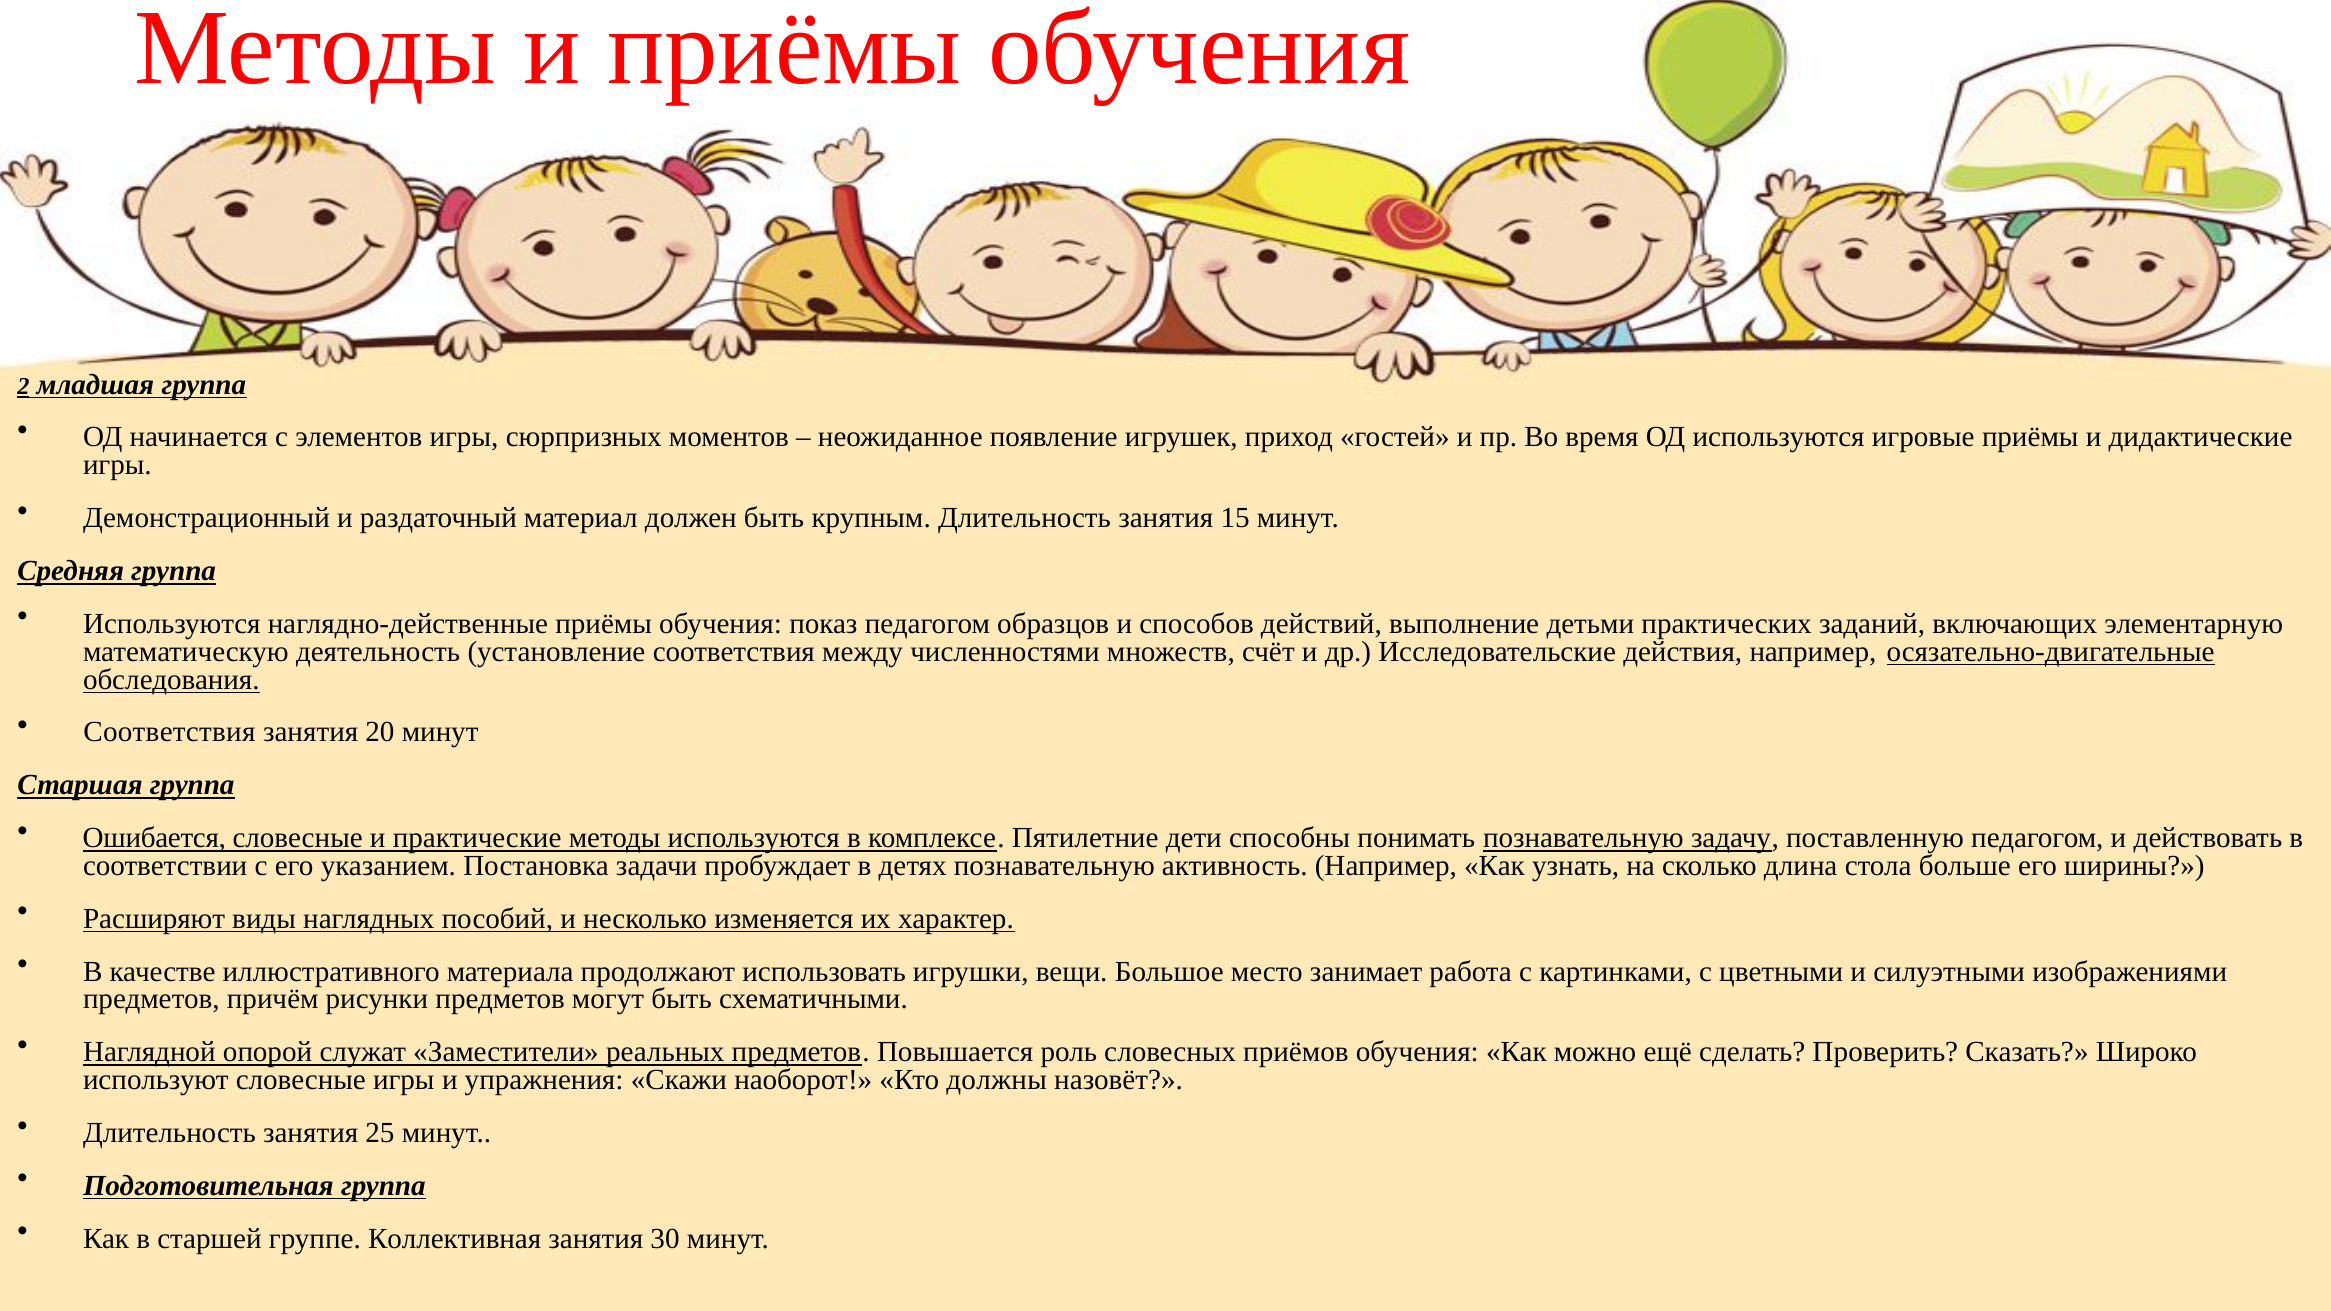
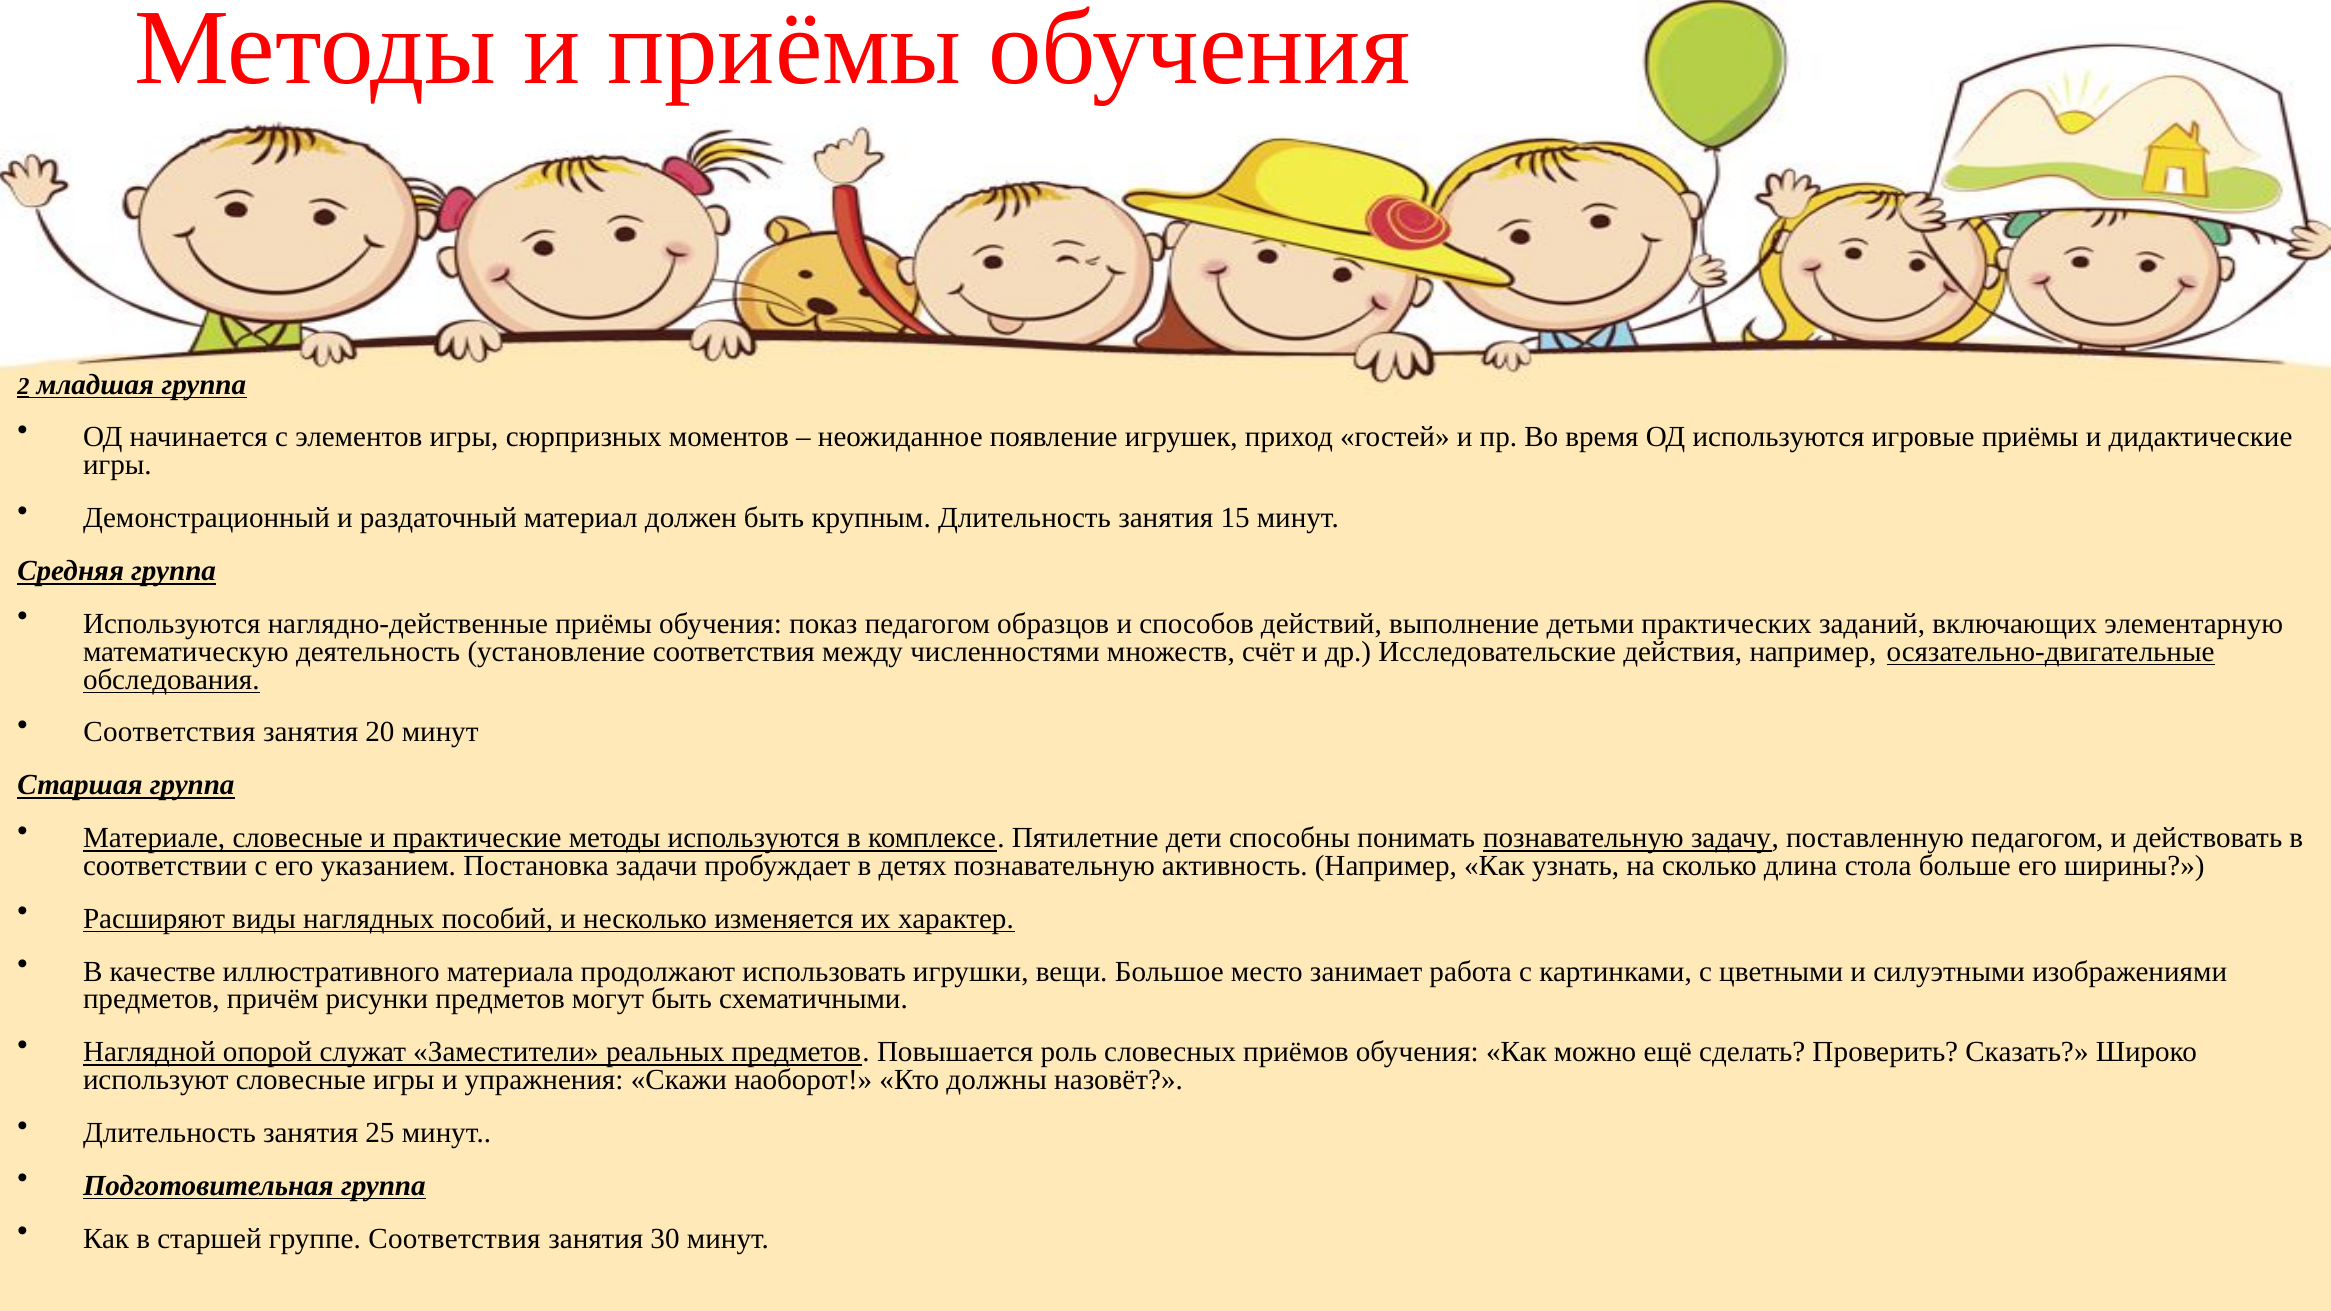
Ошибается: Ошибается -> Материале
группе Коллективная: Коллективная -> Соответствия
